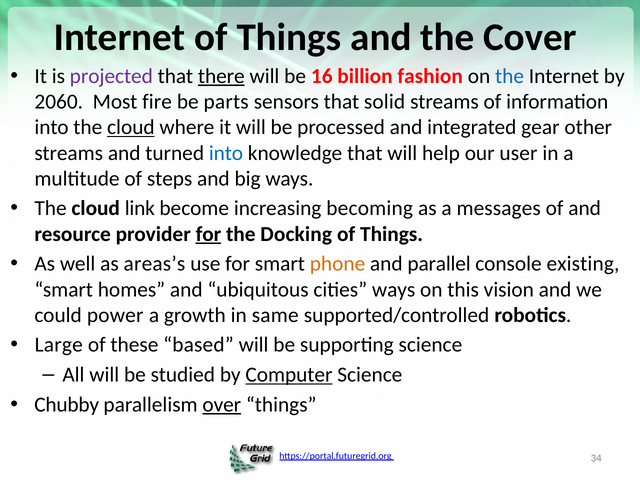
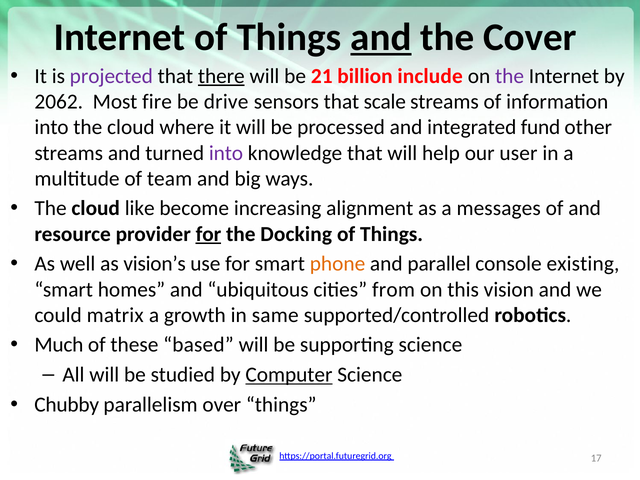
and at (381, 37) underline: none -> present
16: 16 -> 21
fashion: fashion -> include
the at (510, 76) colour: blue -> purple
2060: 2060 -> 2062
parts: parts -> drive
solid: solid -> scale
cloud at (131, 127) underline: present -> none
gear: gear -> fund
into at (226, 153) colour: blue -> purple
steps: steps -> team
link: link -> like
becoming: becoming -> alignment
areas’s: areas’s -> vision’s
cities ways: ways -> from
power: power -> matrix
Large: Large -> Much
over underline: present -> none
34: 34 -> 17
